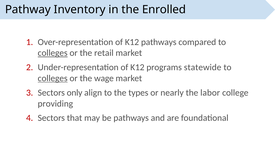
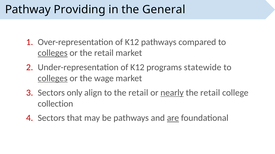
Inventory: Inventory -> Providing
Enrolled: Enrolled -> General
to the types: types -> retail
nearly underline: none -> present
labor at (210, 93): labor -> retail
providing: providing -> collection
are underline: none -> present
